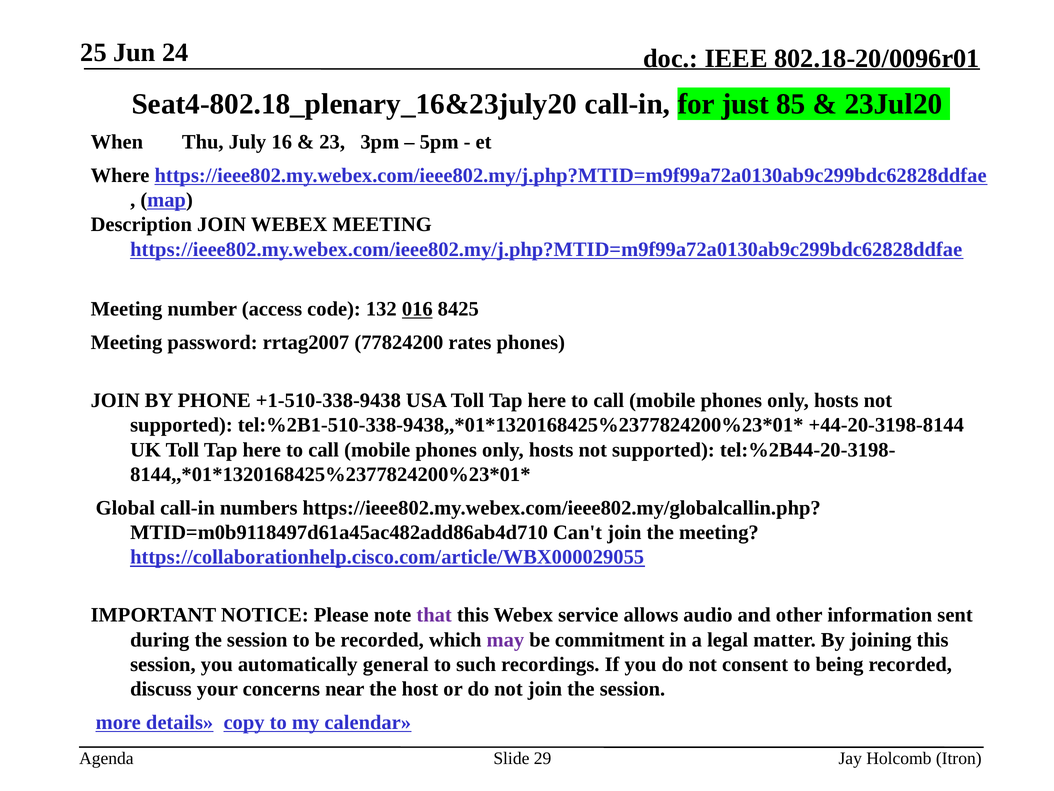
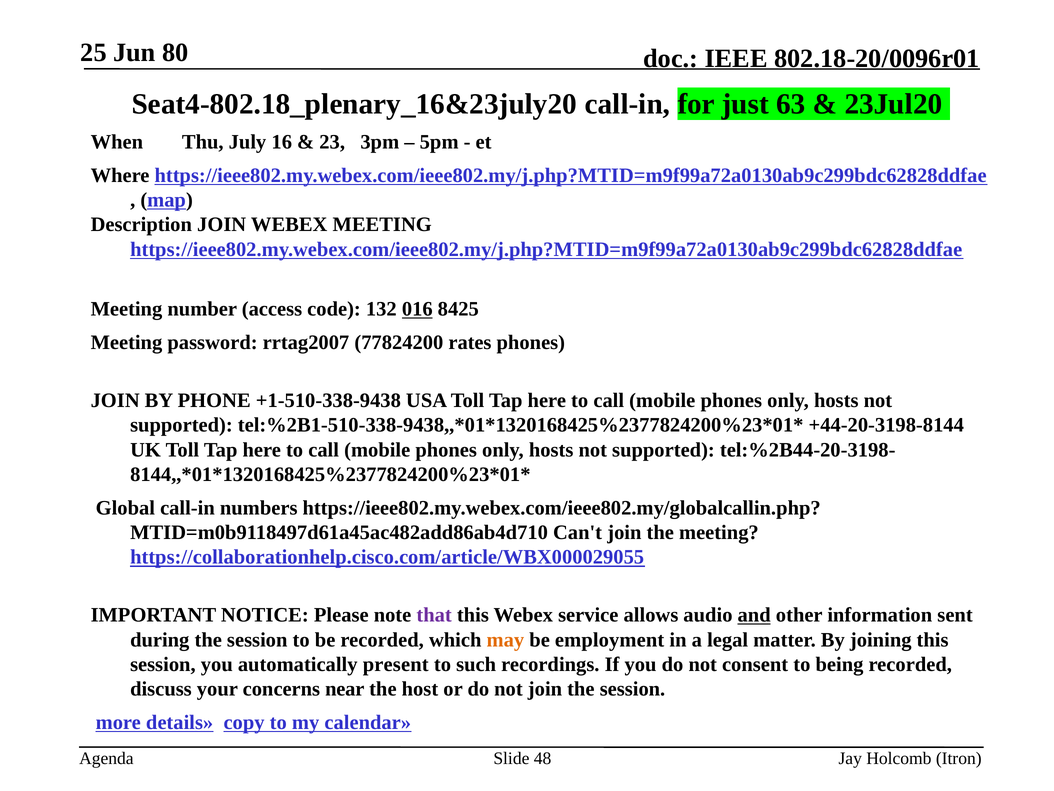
24: 24 -> 80
85: 85 -> 63
and underline: none -> present
may colour: purple -> orange
commitment: commitment -> employment
general: general -> present
29: 29 -> 48
